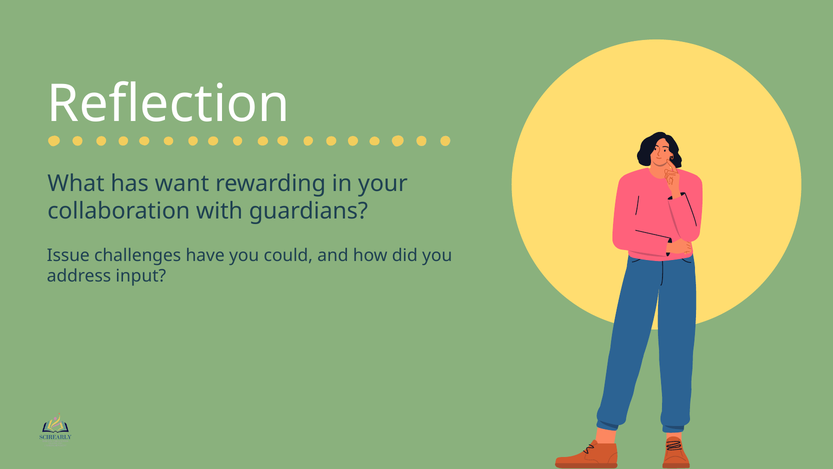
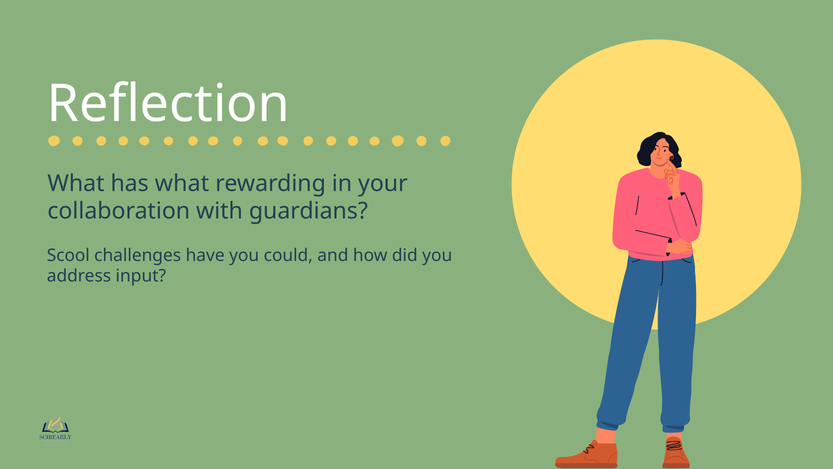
has want: want -> what
Issue: Issue -> Scool
